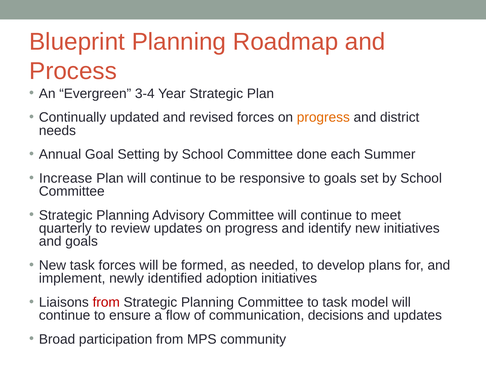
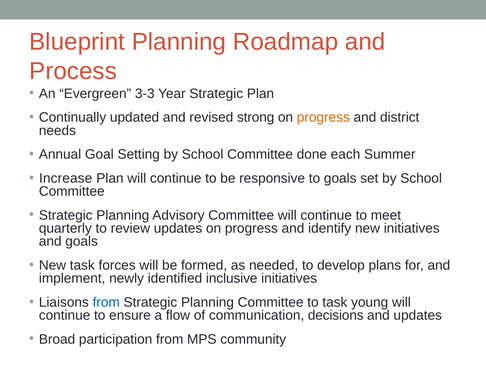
3-4: 3-4 -> 3-3
revised forces: forces -> strong
adoption: adoption -> inclusive
from at (106, 302) colour: red -> blue
model: model -> young
